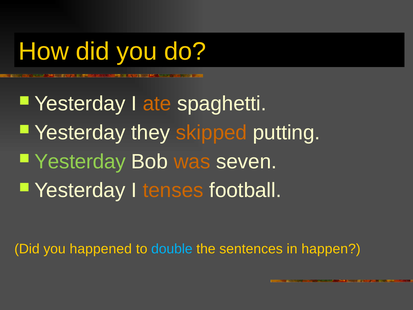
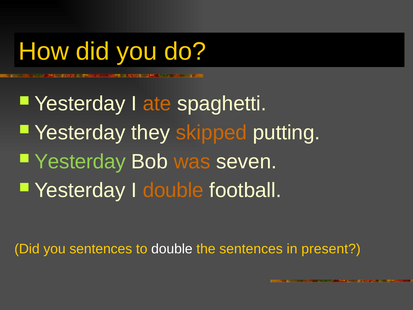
I tenses: tenses -> double
you happened: happened -> sentences
double at (172, 249) colour: light blue -> white
happen: happen -> present
